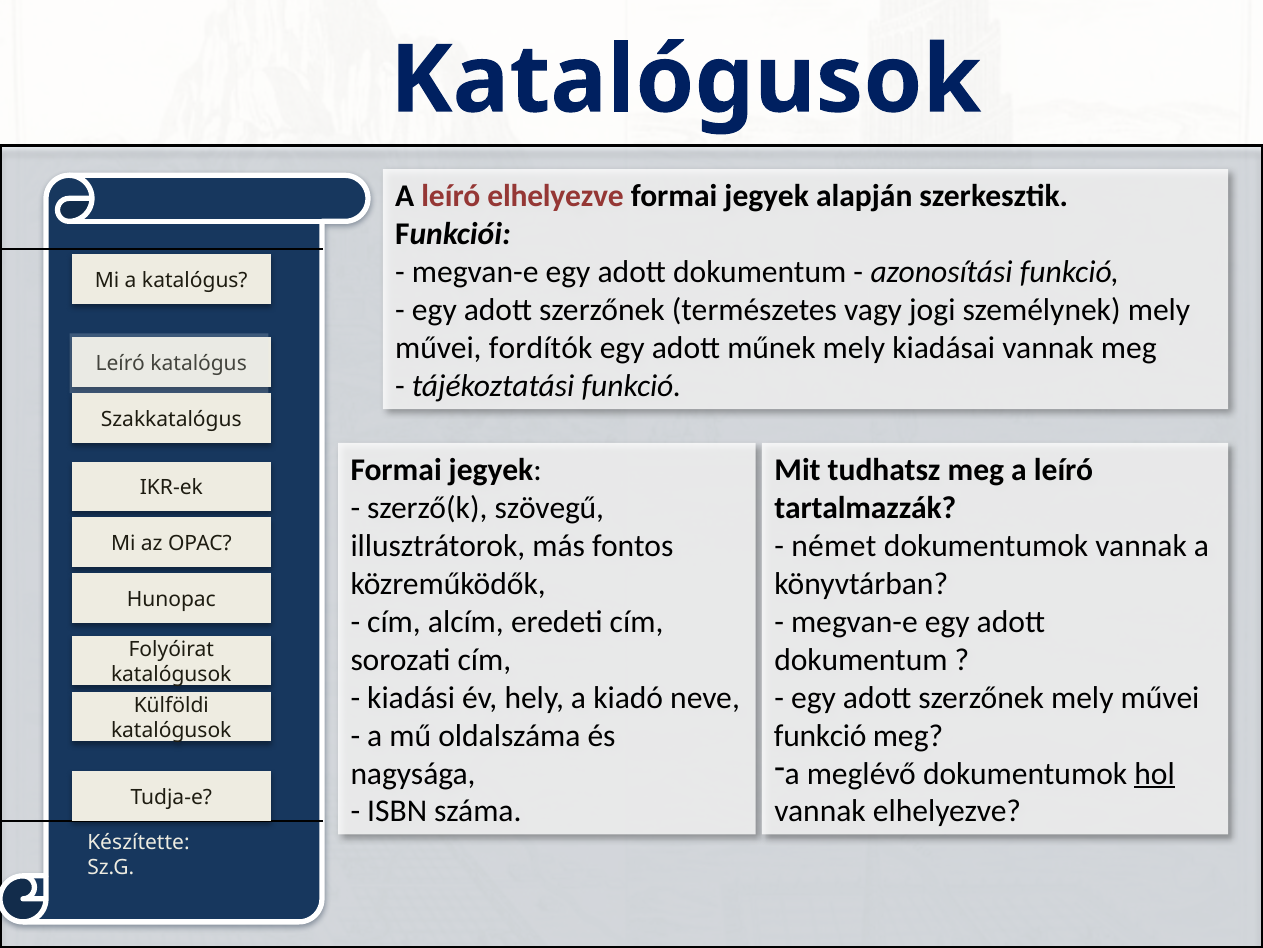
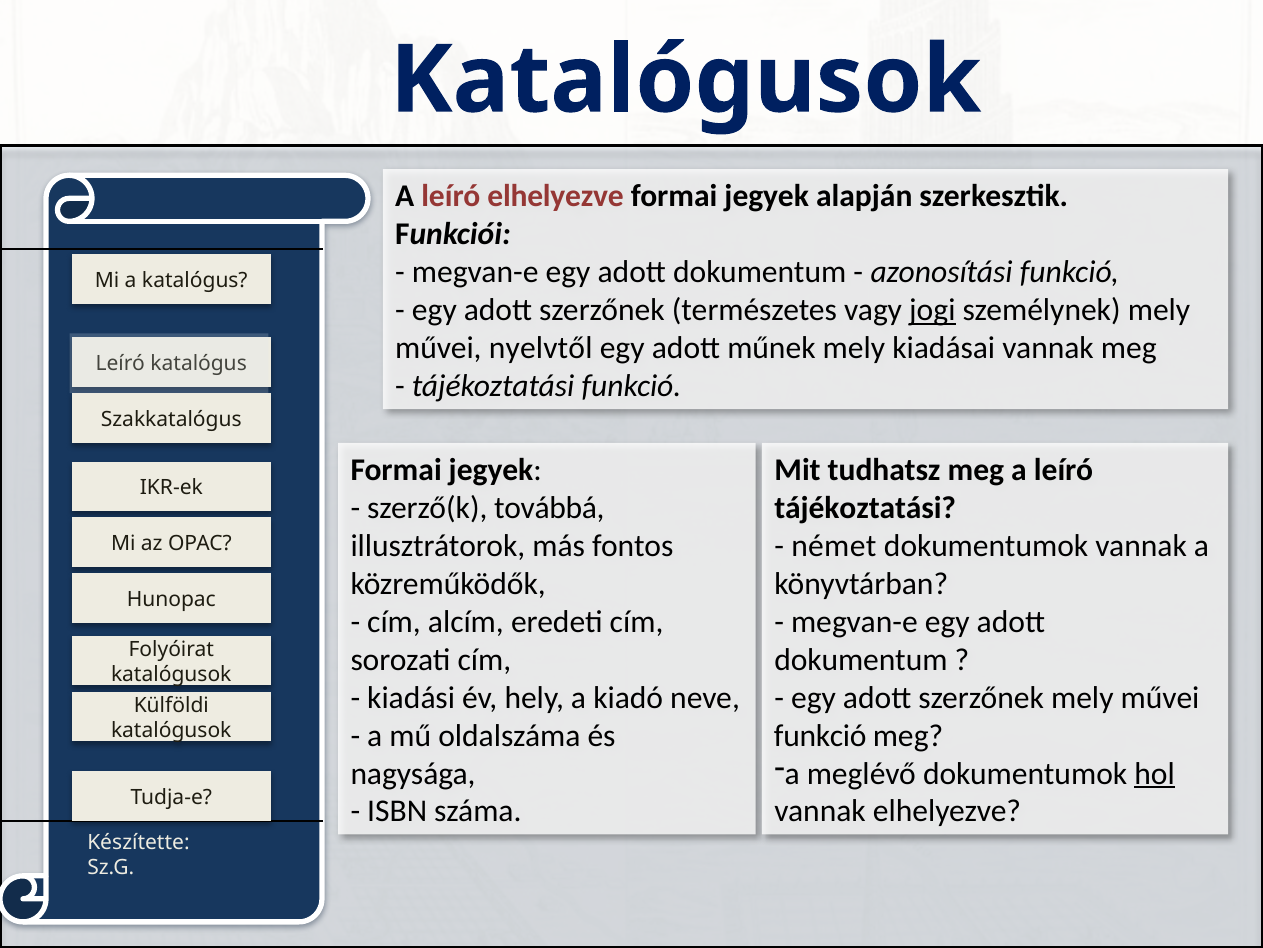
jogi underline: none -> present
fordítók: fordítók -> nyelvtől
szövegű: szövegű -> továbbá
tartalmazzák at (865, 508): tartalmazzák -> tájékoztatási
